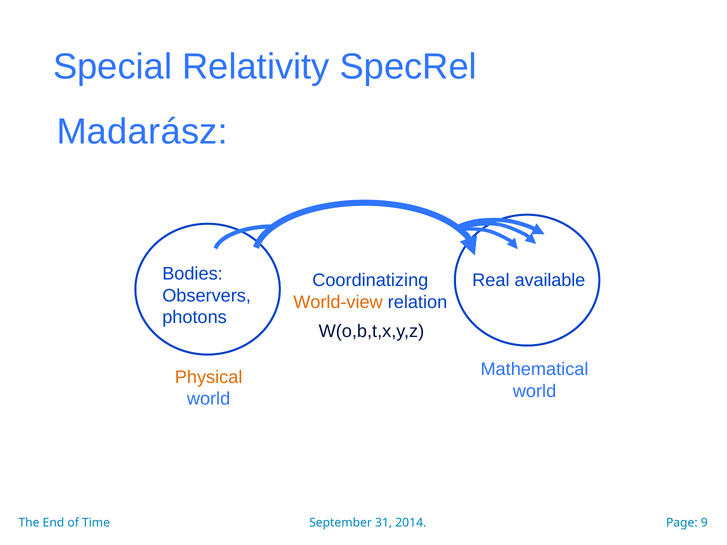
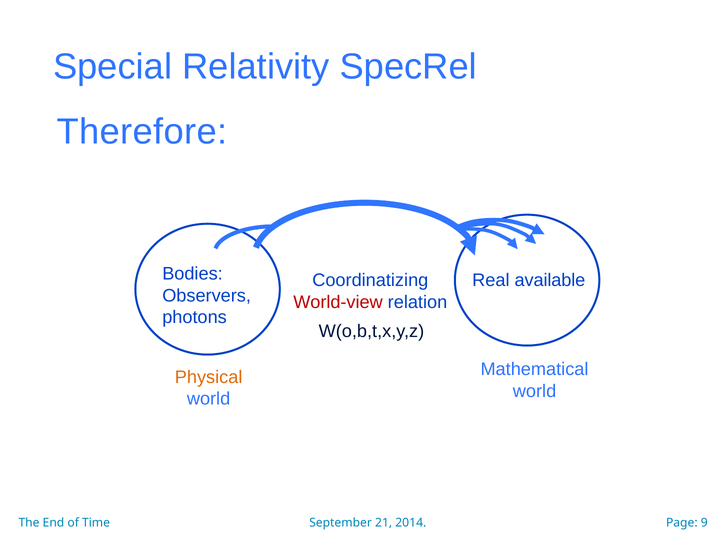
Madarász: Madarász -> Therefore
World-view colour: orange -> red
31: 31 -> 21
